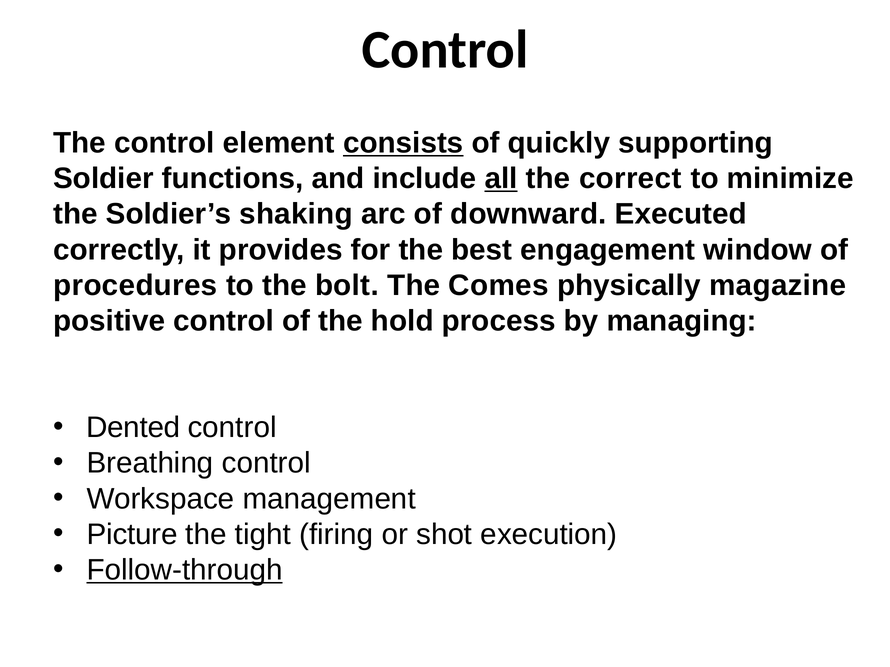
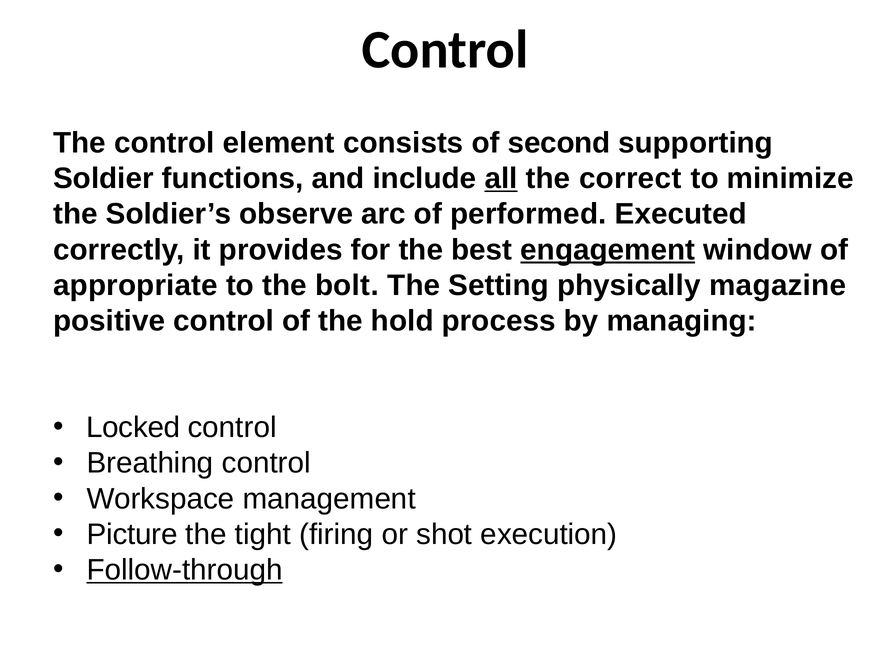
consists underline: present -> none
quickly: quickly -> second
shaking: shaking -> observe
downward: downward -> performed
engagement underline: none -> present
procedures: procedures -> appropriate
Comes: Comes -> Setting
Dented: Dented -> Locked
